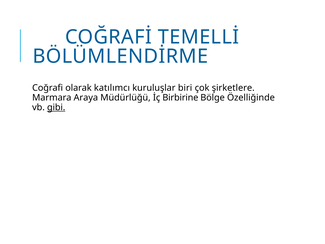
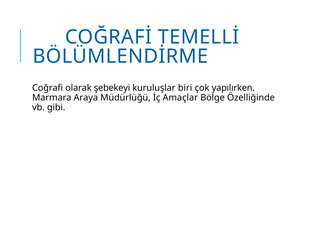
katılımcı: katılımcı -> şebekeyi
şirketlere: şirketlere -> yapılırken
Birbirine: Birbirine -> Amaçlar
gibi underline: present -> none
